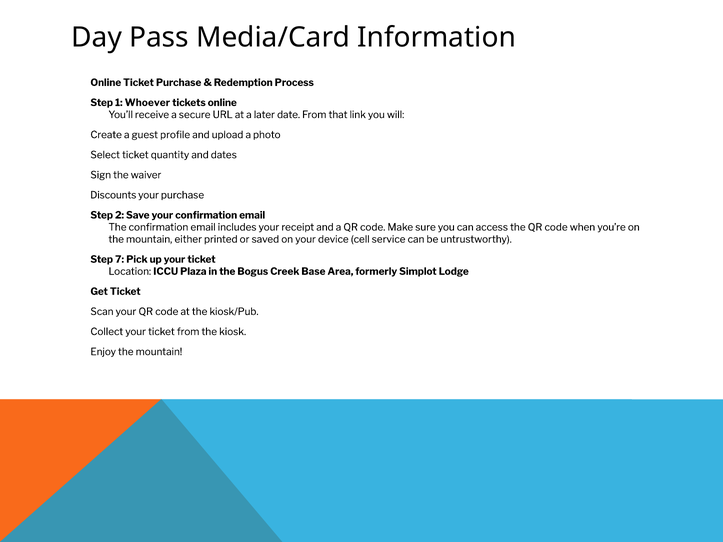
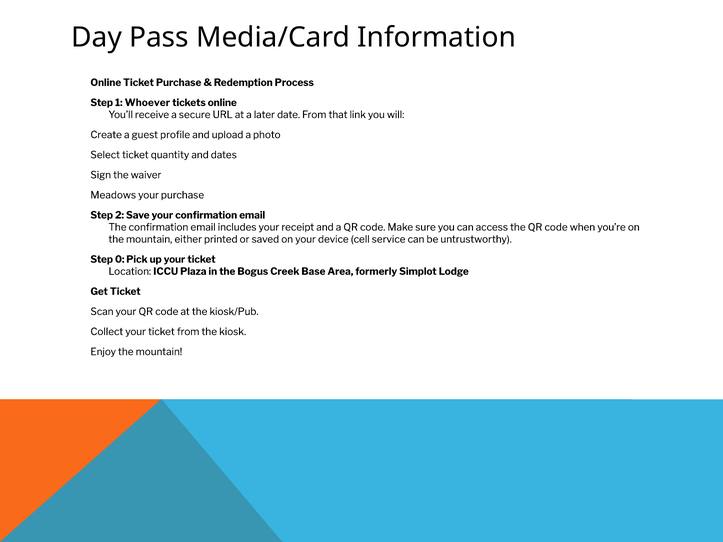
Discounts: Discounts -> Meadows
7: 7 -> 0
